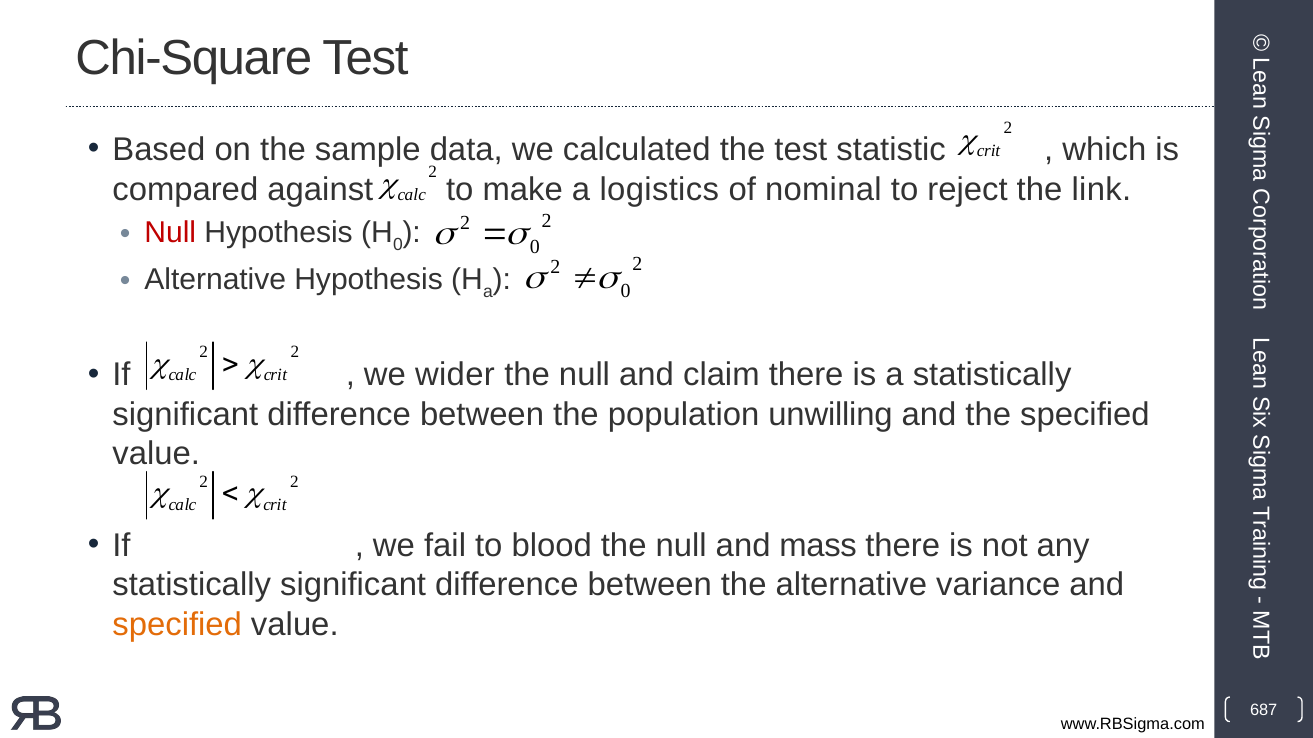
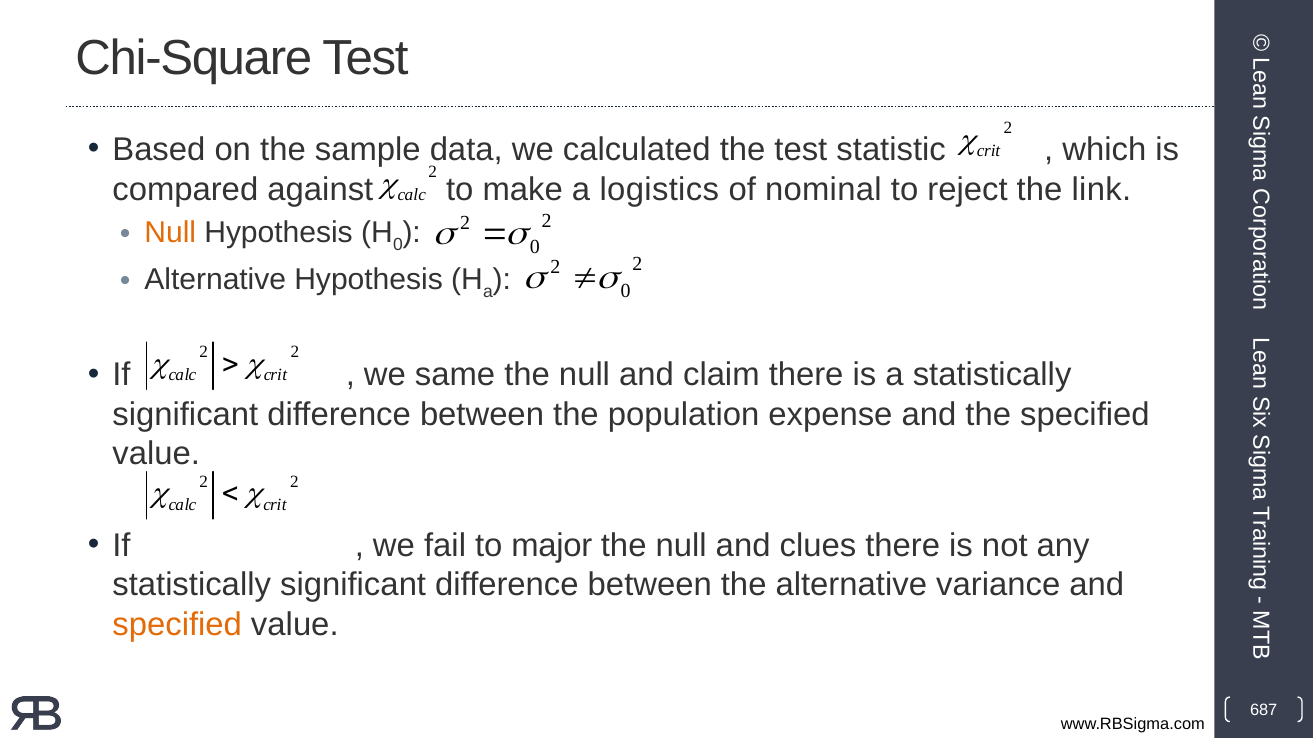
Null at (170, 233) colour: red -> orange
wider: wider -> same
unwilling: unwilling -> expense
blood: blood -> major
mass: mass -> clues
